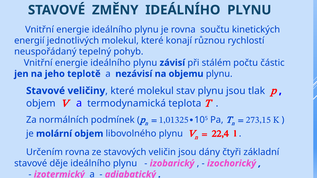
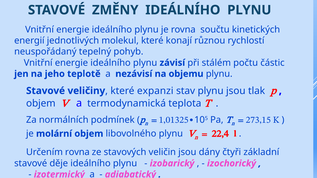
které molekul: molekul -> expanzi
